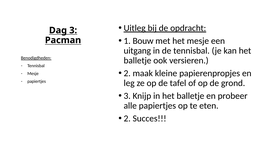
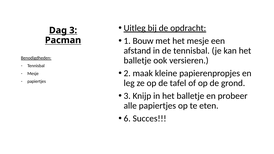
uitgang: uitgang -> afstand
2 at (127, 118): 2 -> 6
